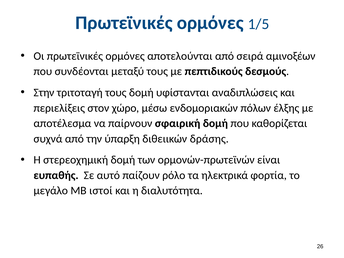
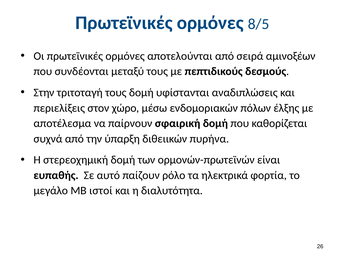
1/5: 1/5 -> 8/5
δράσης: δράσης -> πυρήνα
